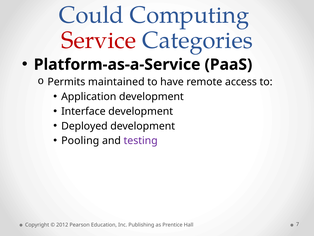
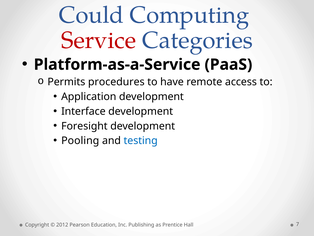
maintained: maintained -> procedures
Deployed: Deployed -> Foresight
testing colour: purple -> blue
